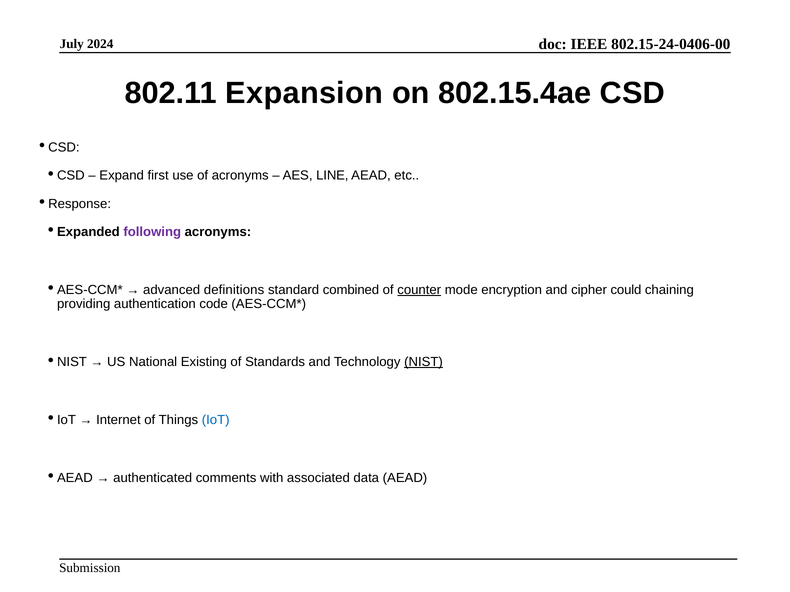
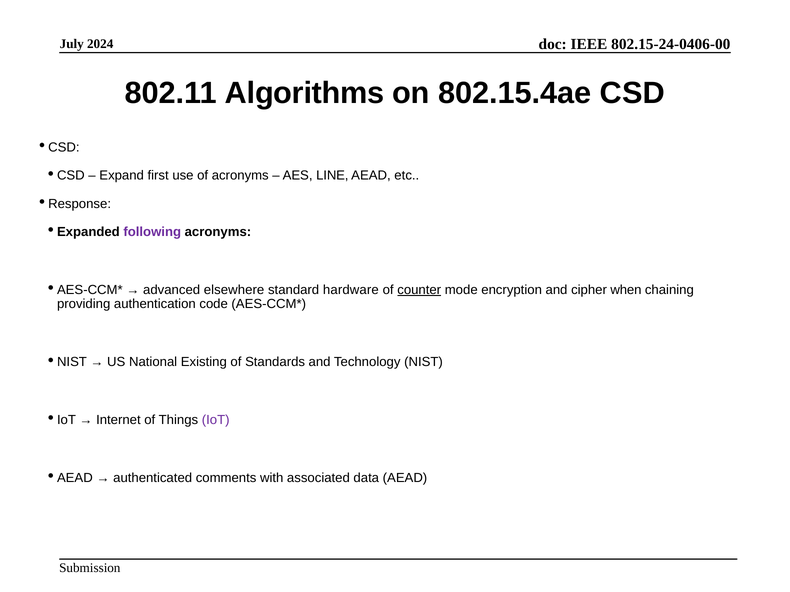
Expansion: Expansion -> Algorithms
definitions: definitions -> elsewhere
combined: combined -> hardware
could: could -> when
NIST at (423, 362) underline: present -> none
IoT at (216, 420) colour: blue -> purple
